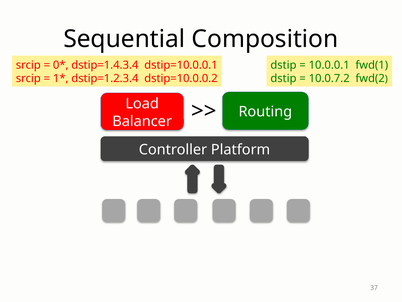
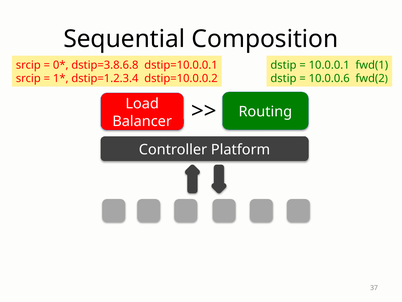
dstip=1.4.3.4: dstip=1.4.3.4 -> dstip=3.8.6.8
10.0.7.2: 10.0.7.2 -> 10.0.0.6
